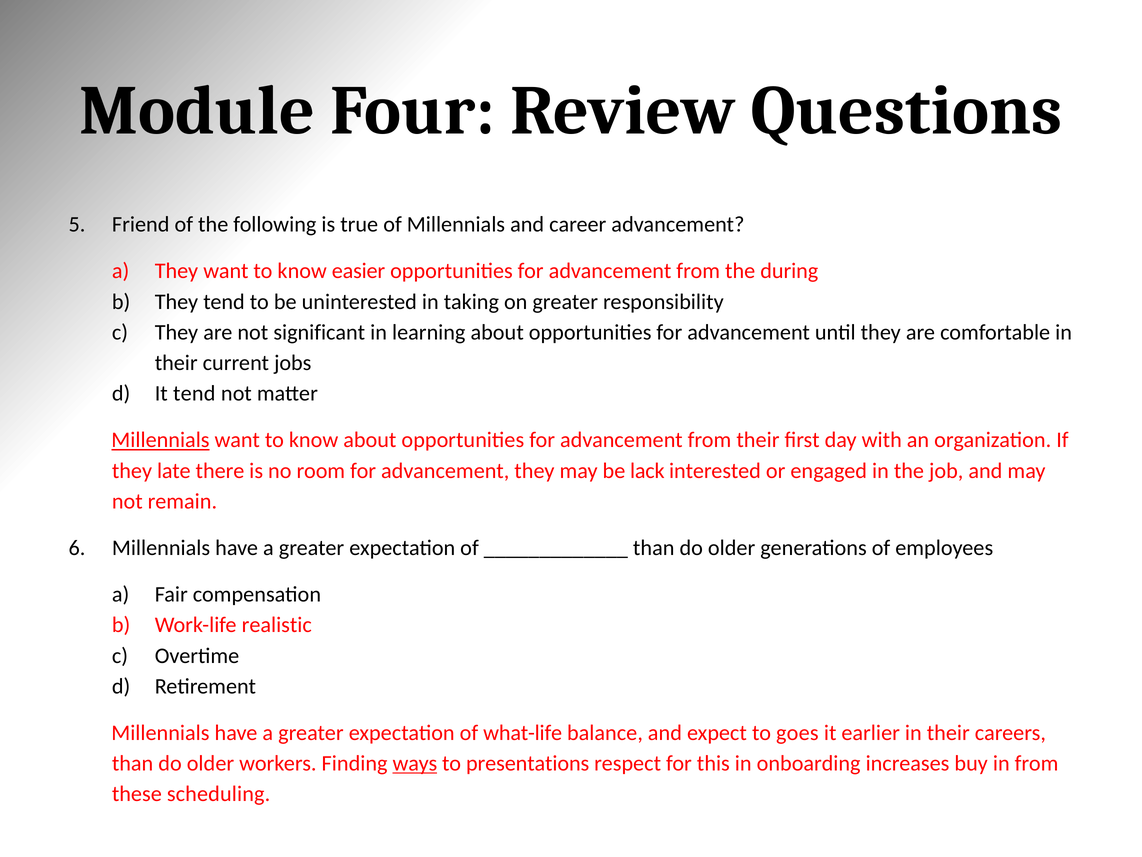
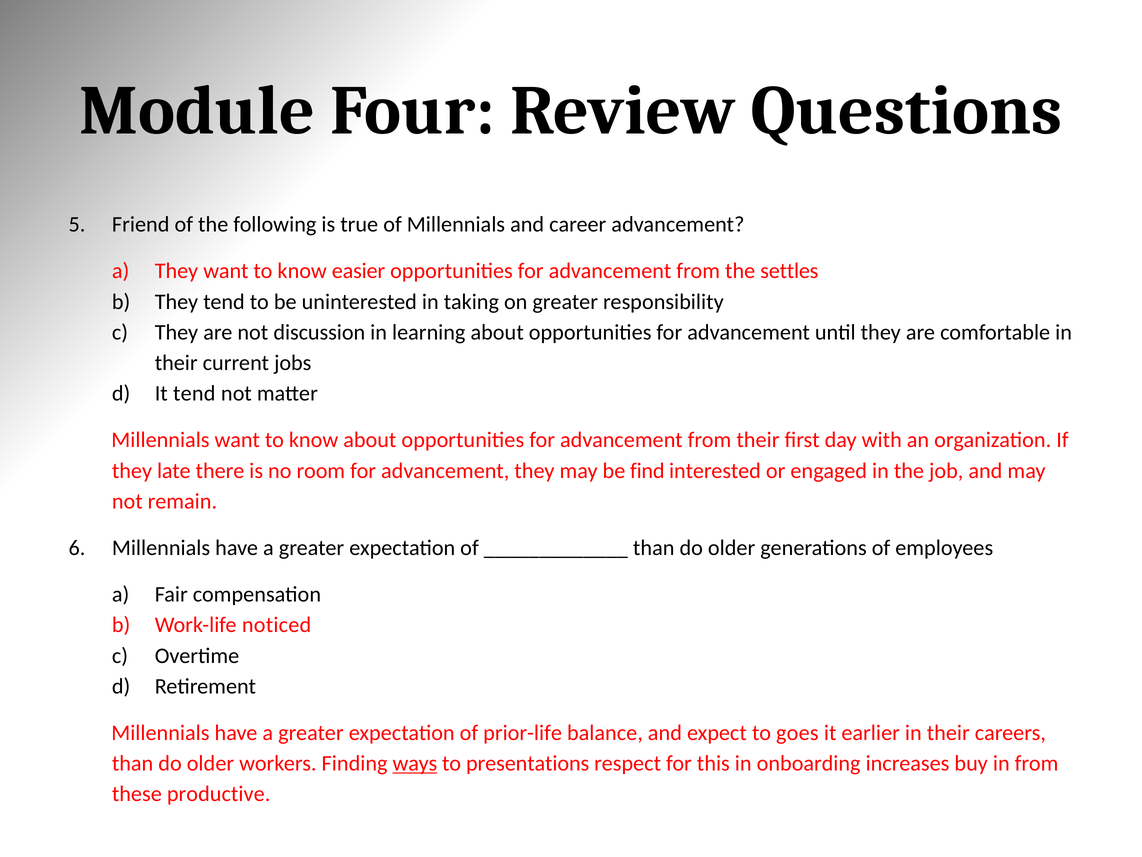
during: during -> settles
significant: significant -> discussion
Millennials at (160, 440) underline: present -> none
lack: lack -> find
realistic: realistic -> noticed
what-life: what-life -> prior-life
scheduling: scheduling -> productive
